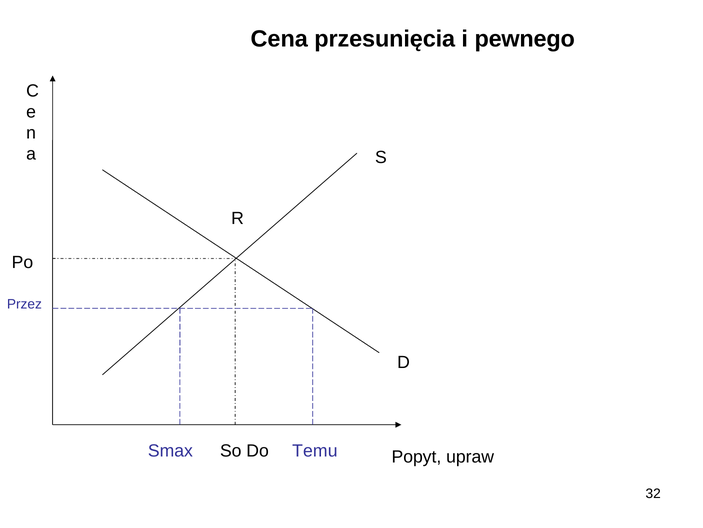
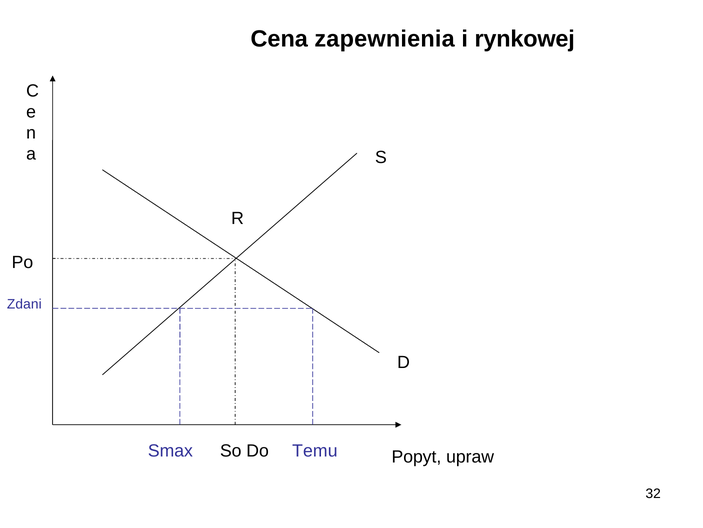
przesunięcia: przesunięcia -> zapewnienia
pewnego: pewnego -> rynkowej
Przez: Przez -> Zdani
